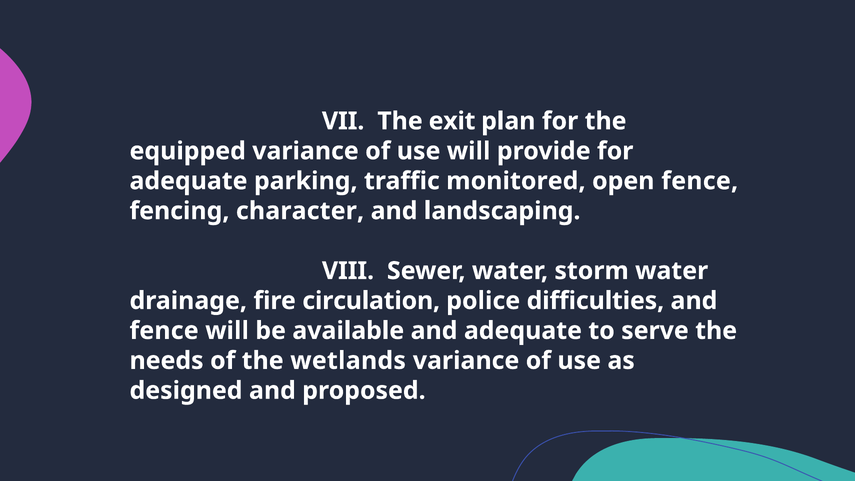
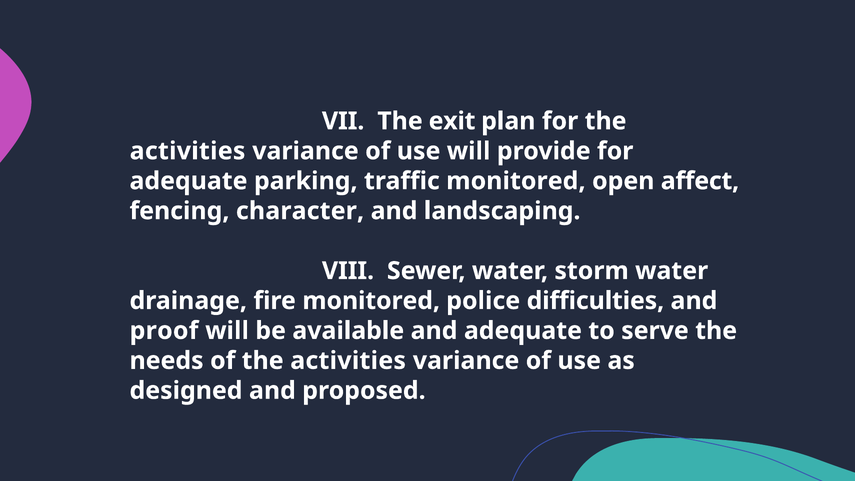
equipped at (188, 151): equipped -> activities
open fence: fence -> affect
fire circulation: circulation -> monitored
fence at (164, 331): fence -> proof
of the wetlands: wetlands -> activities
